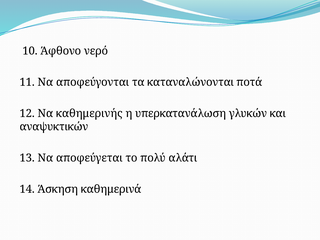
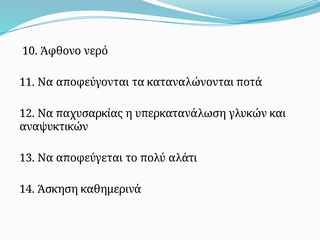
καθημερινής: καθημερινής -> παχυσαρκίας
